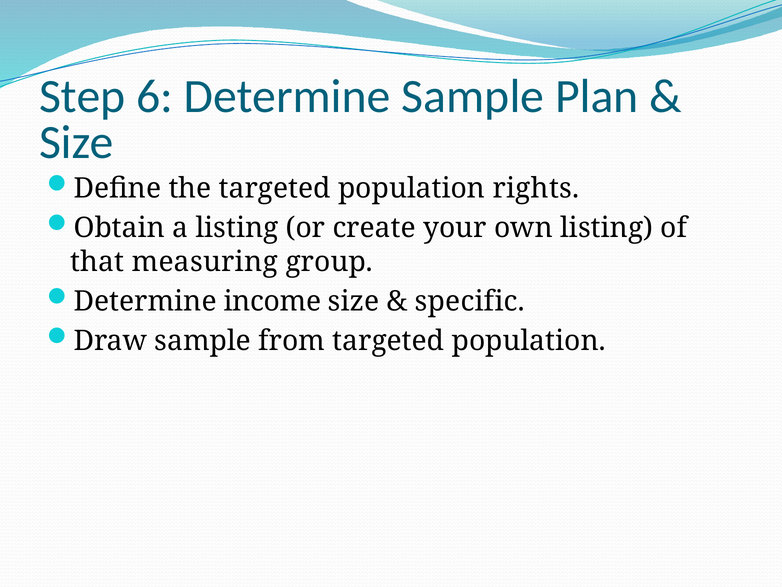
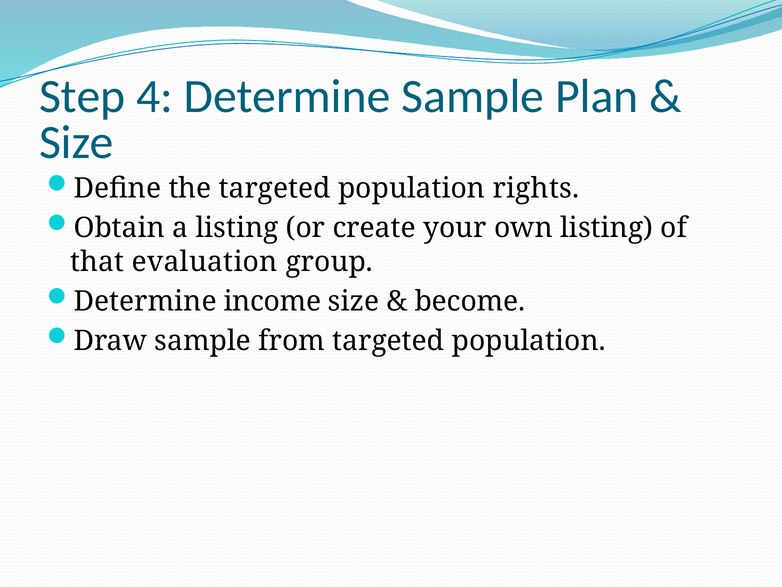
6: 6 -> 4
measuring: measuring -> evaluation
specific: specific -> become
